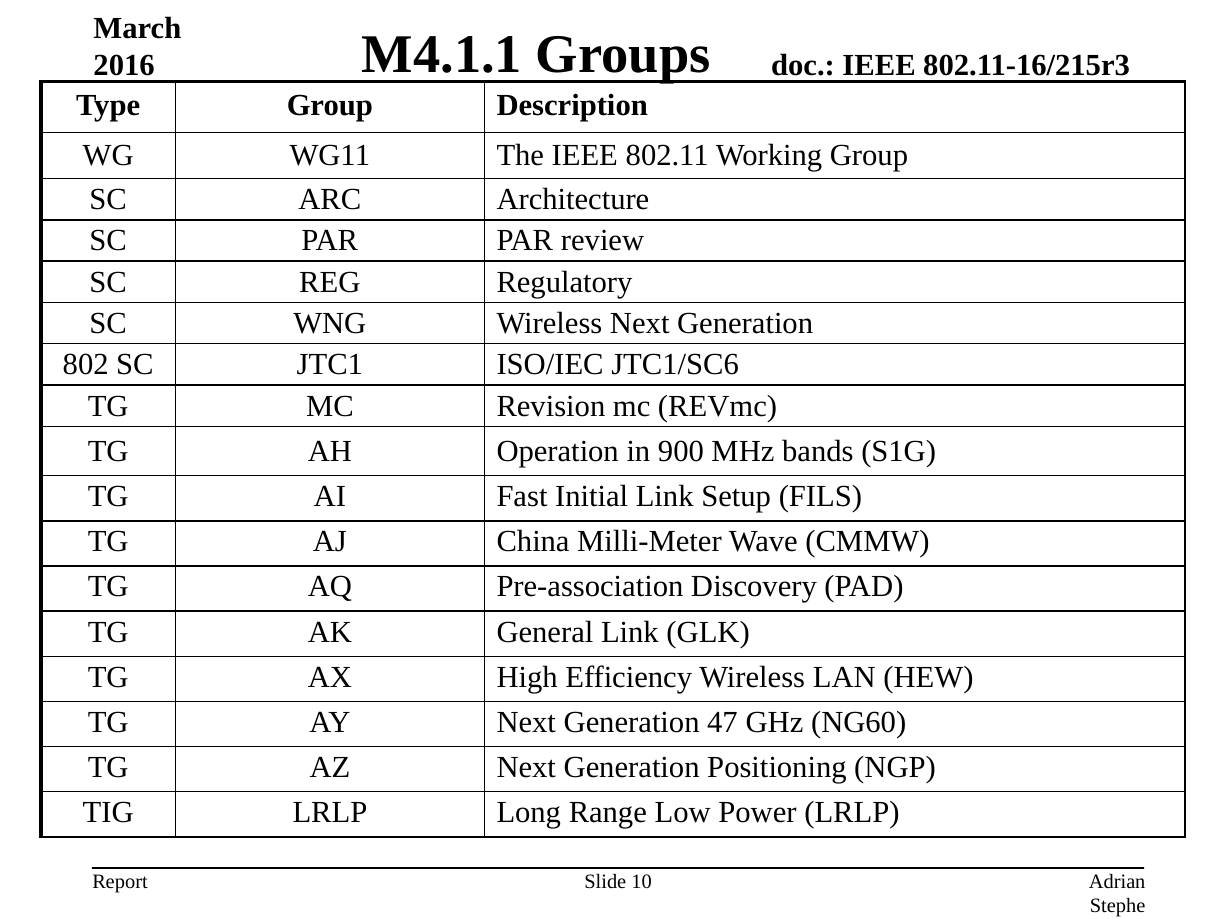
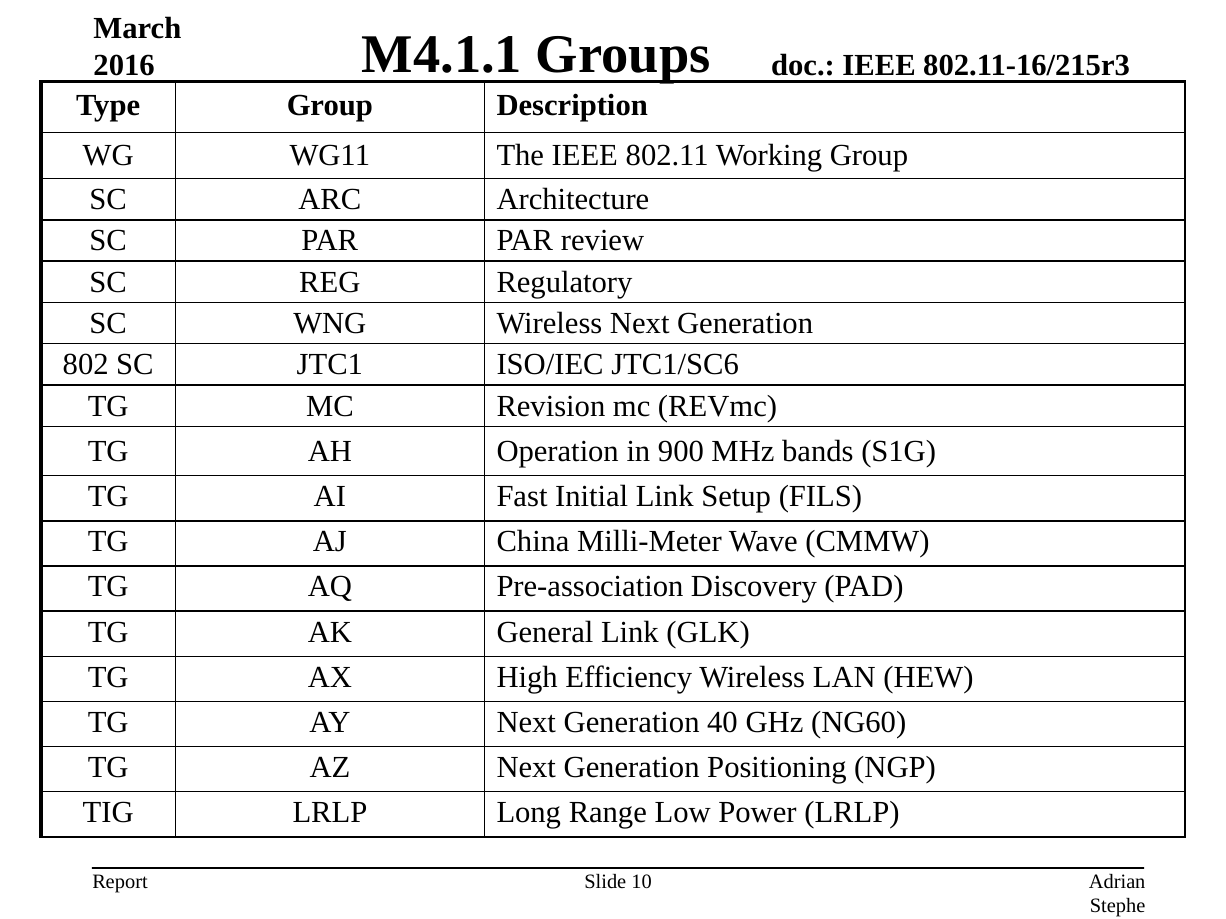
47: 47 -> 40
